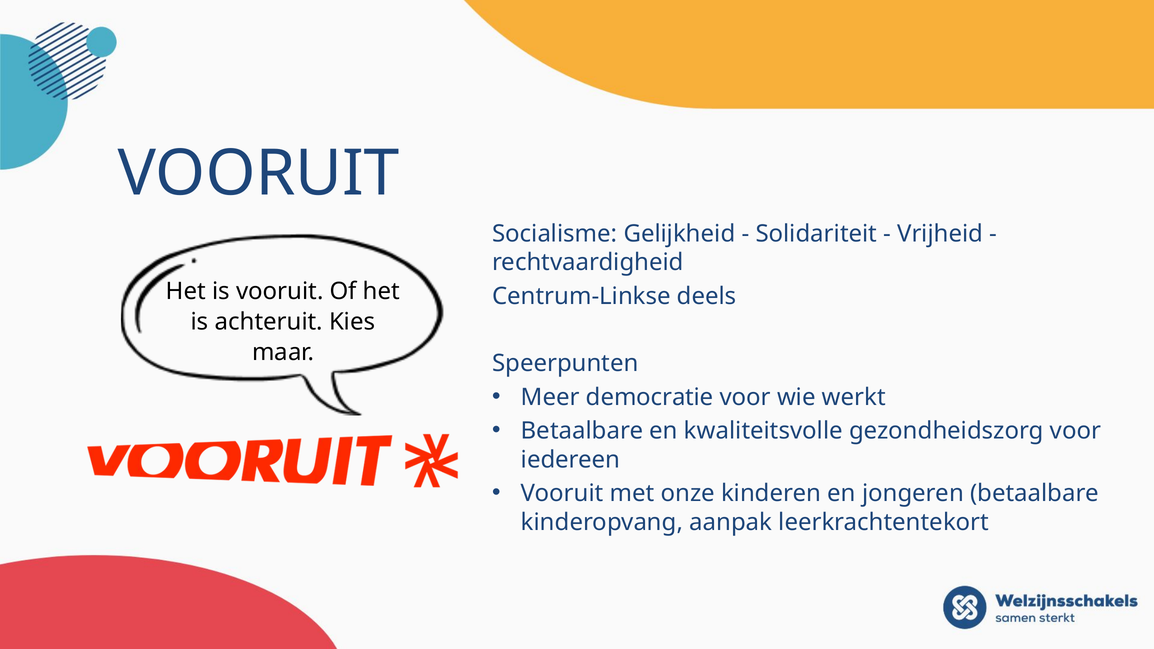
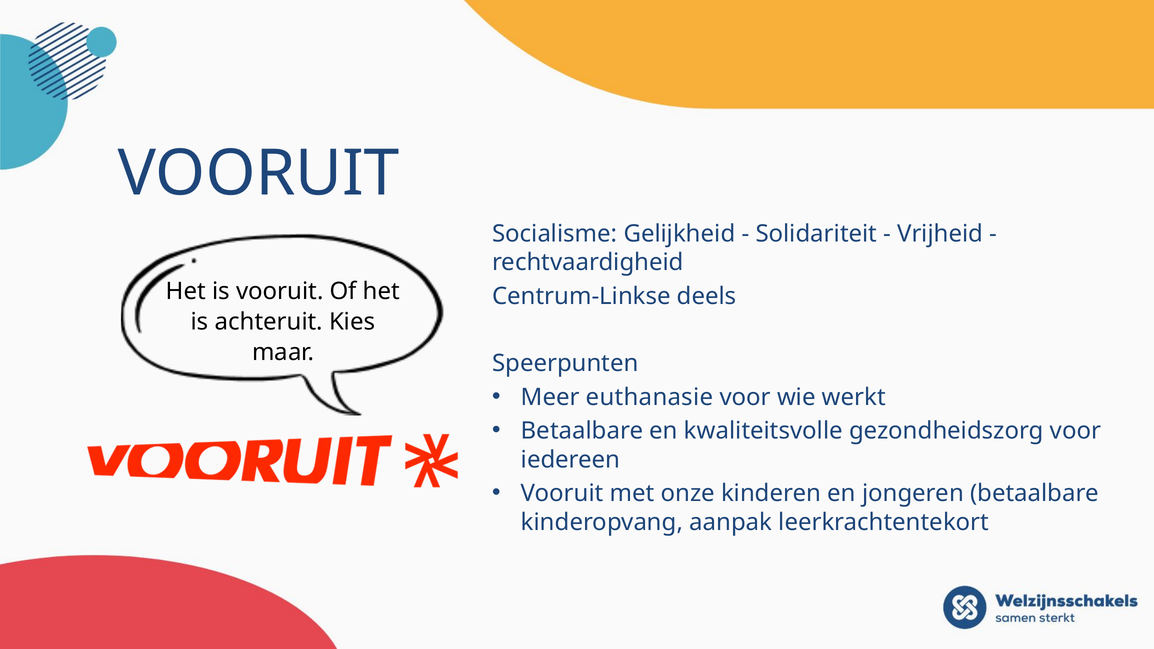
democratie: democratie -> euthanasie
